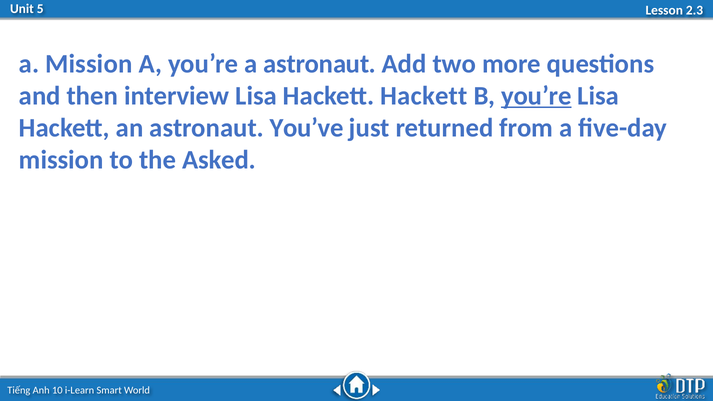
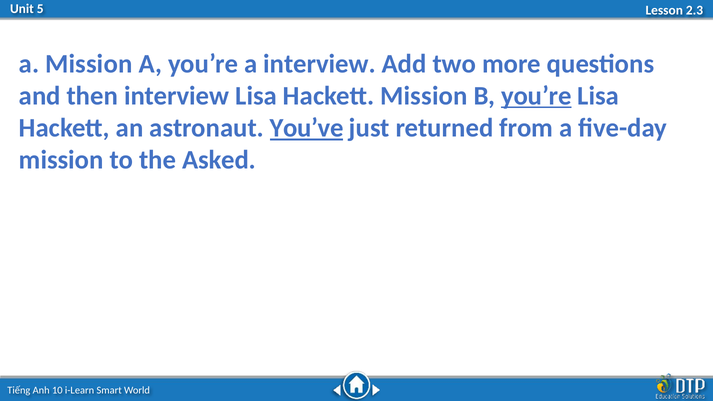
a astronaut: astronaut -> interview
Hackett Hackett: Hackett -> Mission
You’ve underline: none -> present
